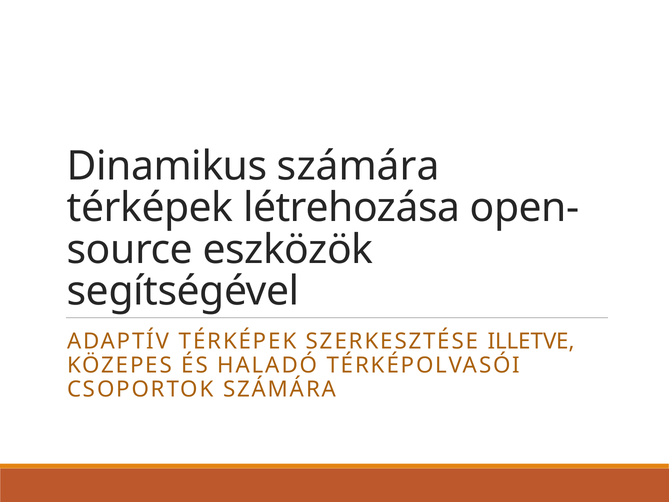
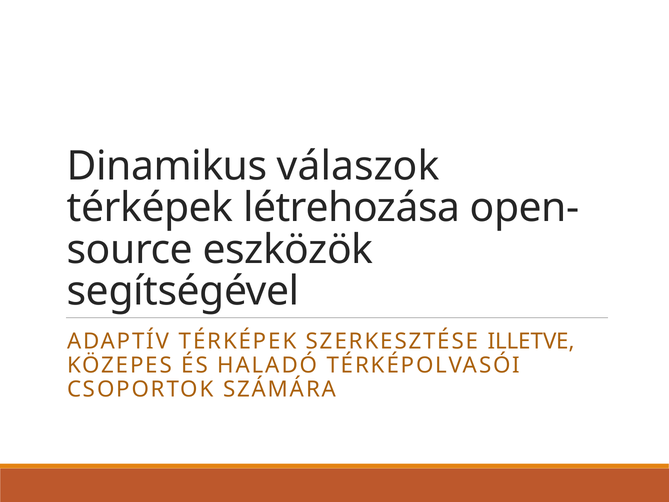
Dinamikus számára: számára -> válaszok
